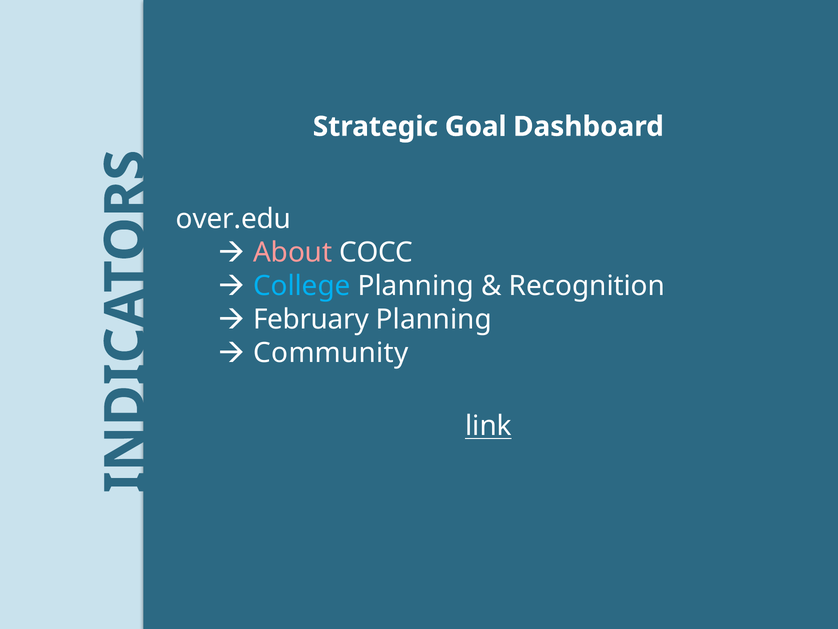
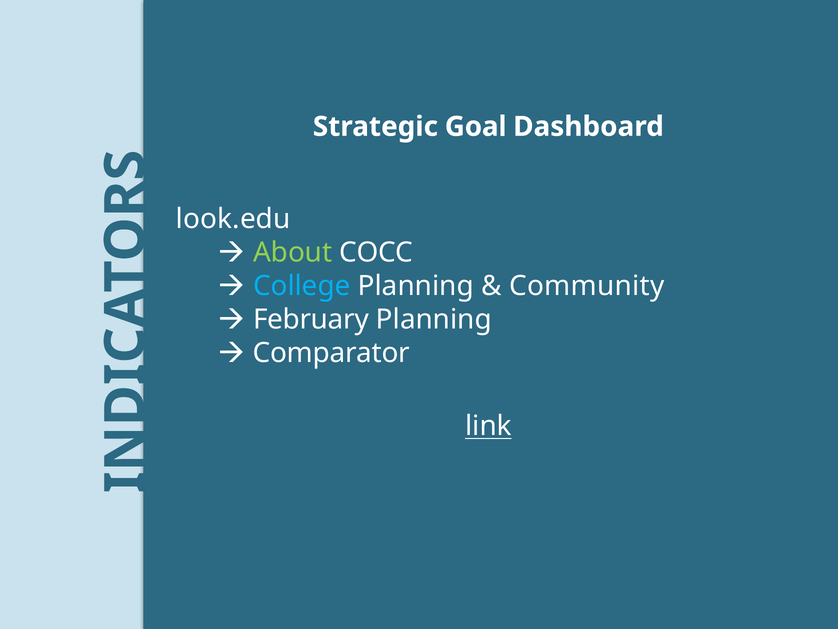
over.edu: over.edu -> look.edu
About colour: pink -> light green
Recognition: Recognition -> Community
Community: Community -> Comparator
